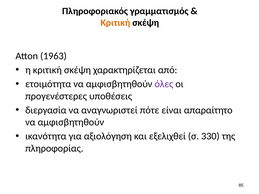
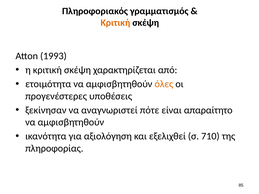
1963: 1963 -> 1993
όλες colour: purple -> orange
διεργασία: διεργασία -> ξεκίνησαν
330: 330 -> 710
